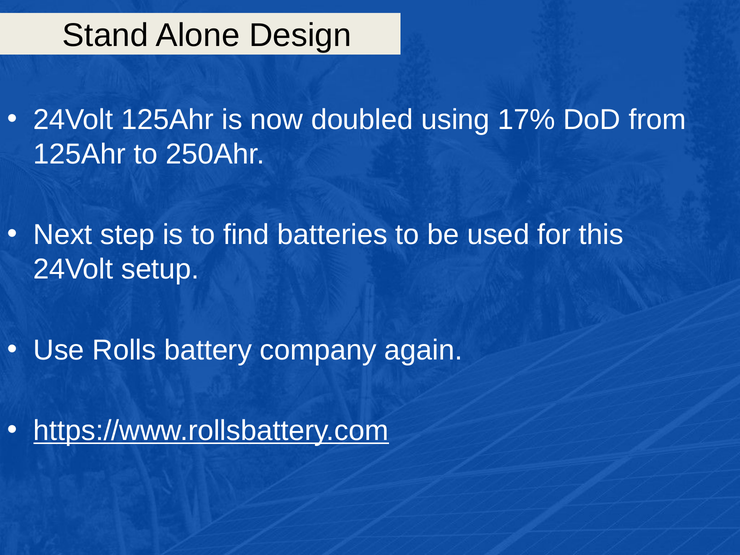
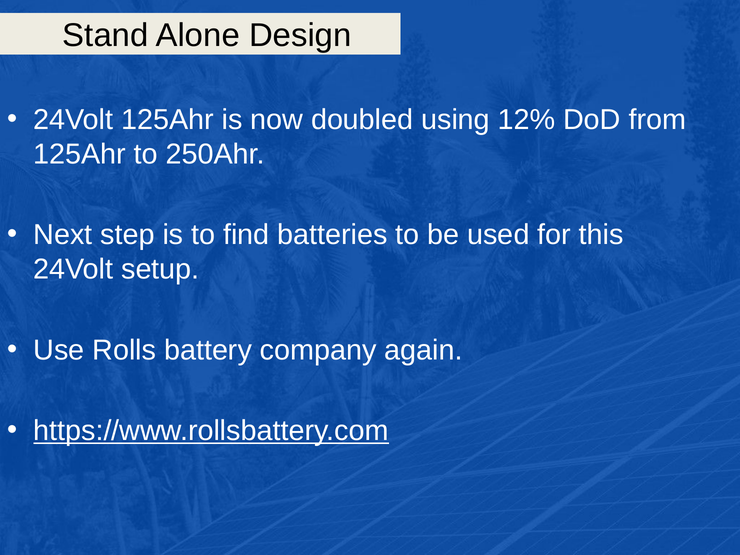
17%: 17% -> 12%
